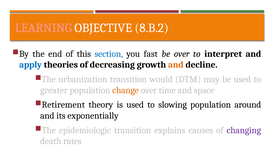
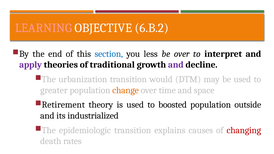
8.B.2: 8.B.2 -> 6.B.2
fast: fast -> less
apply colour: blue -> purple
decreasing: decreasing -> traditional
and at (176, 65) colour: orange -> purple
slowing: slowing -> boosted
around: around -> outside
exponentially: exponentially -> industrialized
changing colour: purple -> red
